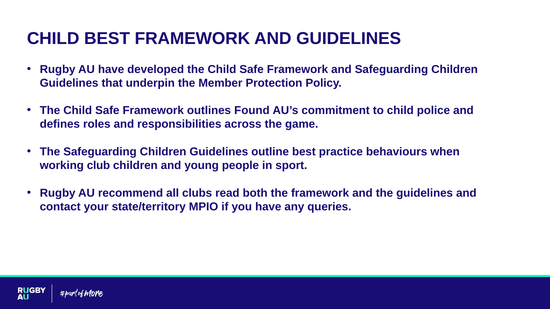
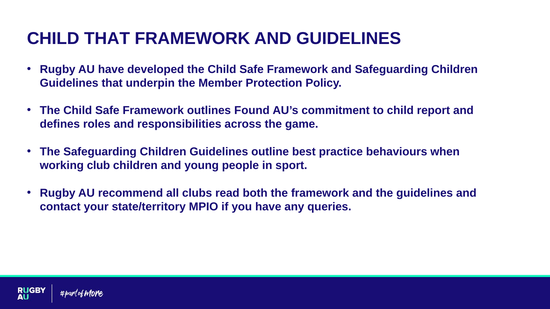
CHILD BEST: BEST -> THAT
police: police -> report
